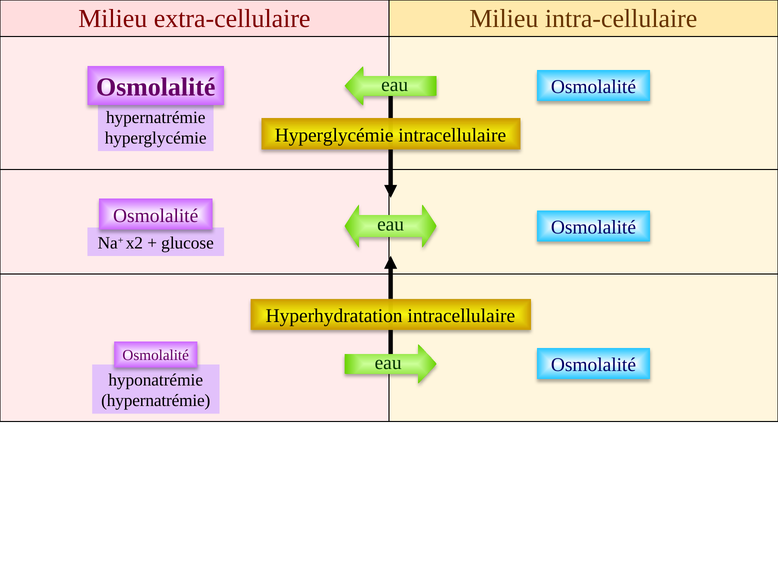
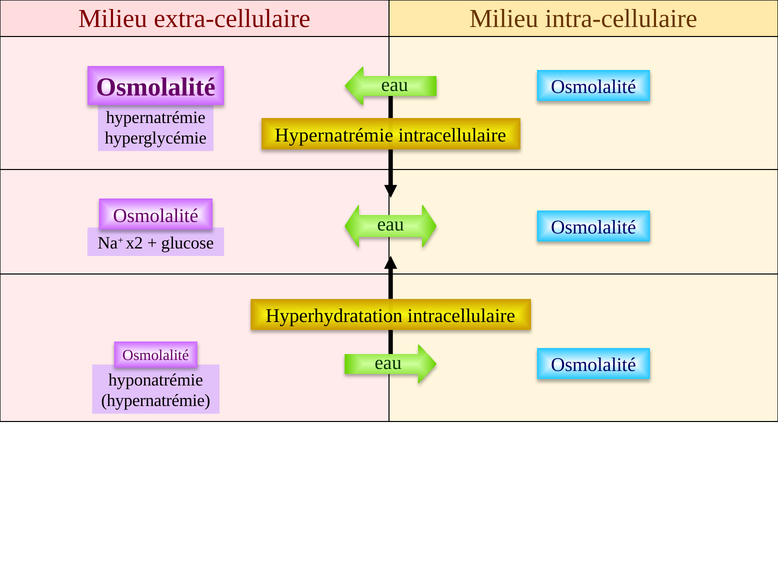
Hyperglycémie at (334, 135): Hyperglycémie -> Hypernatrémie
